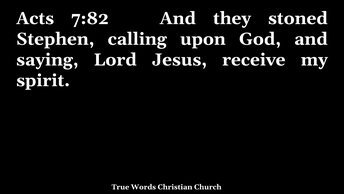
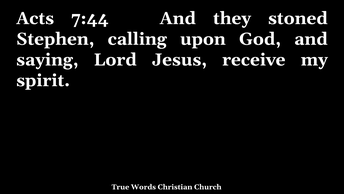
7:82: 7:82 -> 7:44
